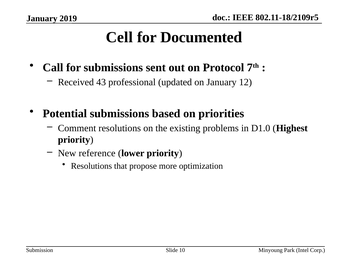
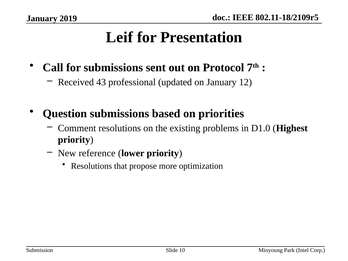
Cell: Cell -> Leif
Documented: Documented -> Presentation
Potential: Potential -> Question
